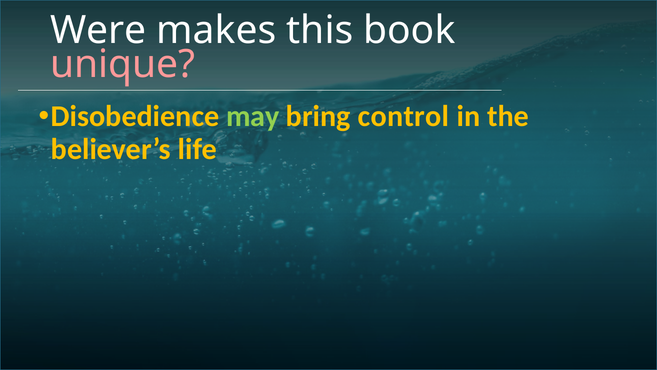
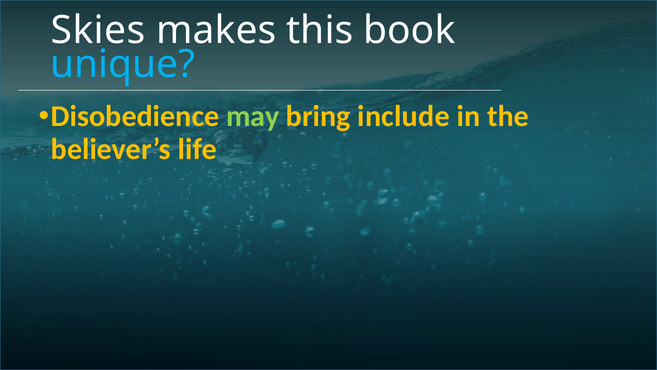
Were: Were -> Skies
unique colour: pink -> light blue
control: control -> include
